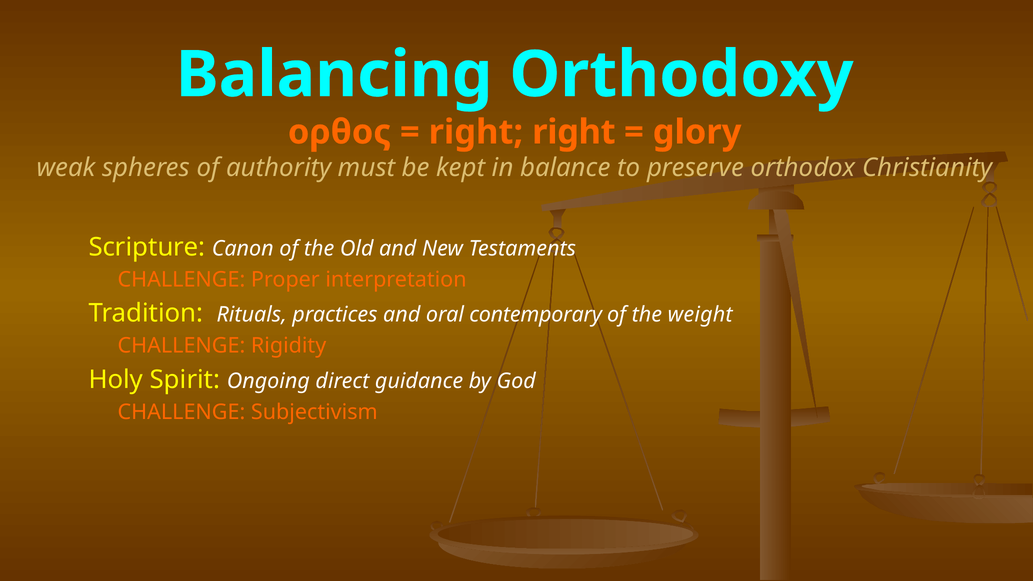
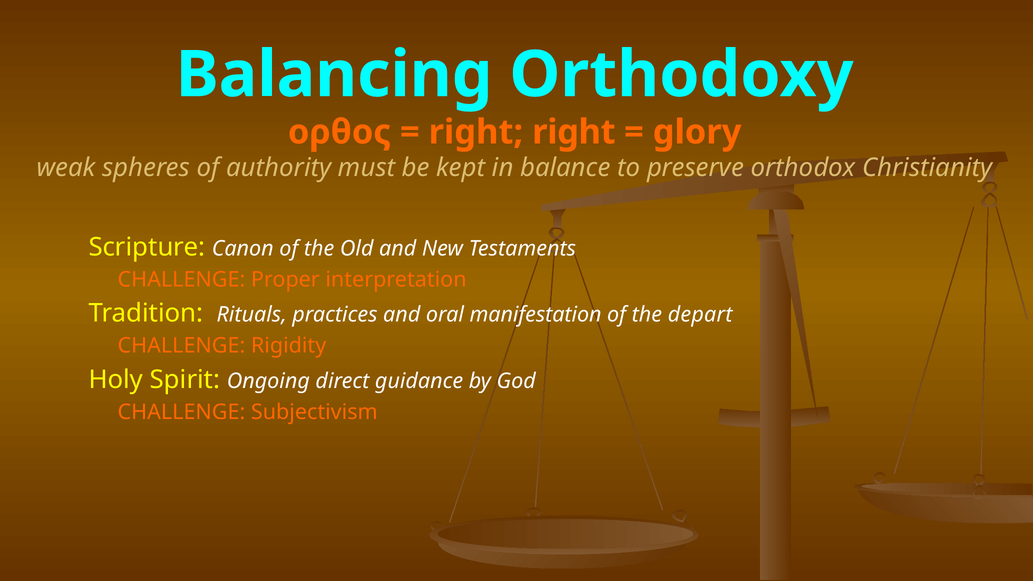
contemporary: contemporary -> manifestation
weight: weight -> depart
